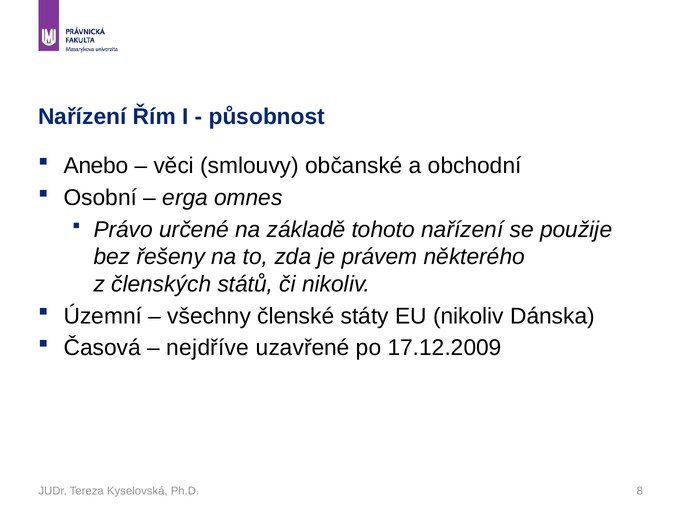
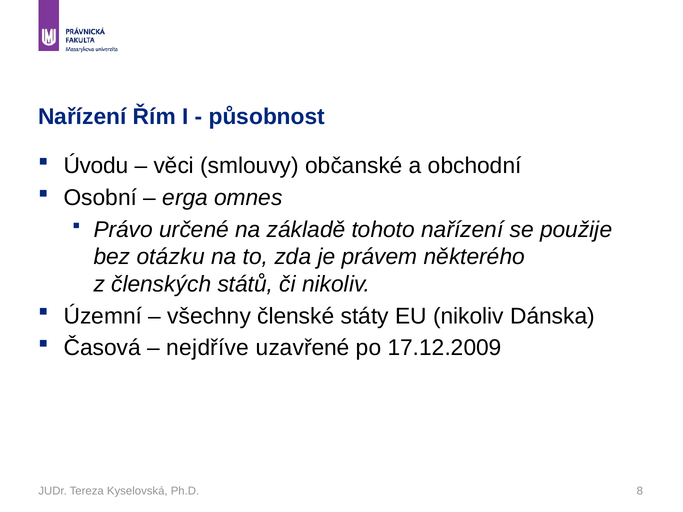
Anebo: Anebo -> Úvodu
řešeny: řešeny -> otázku
